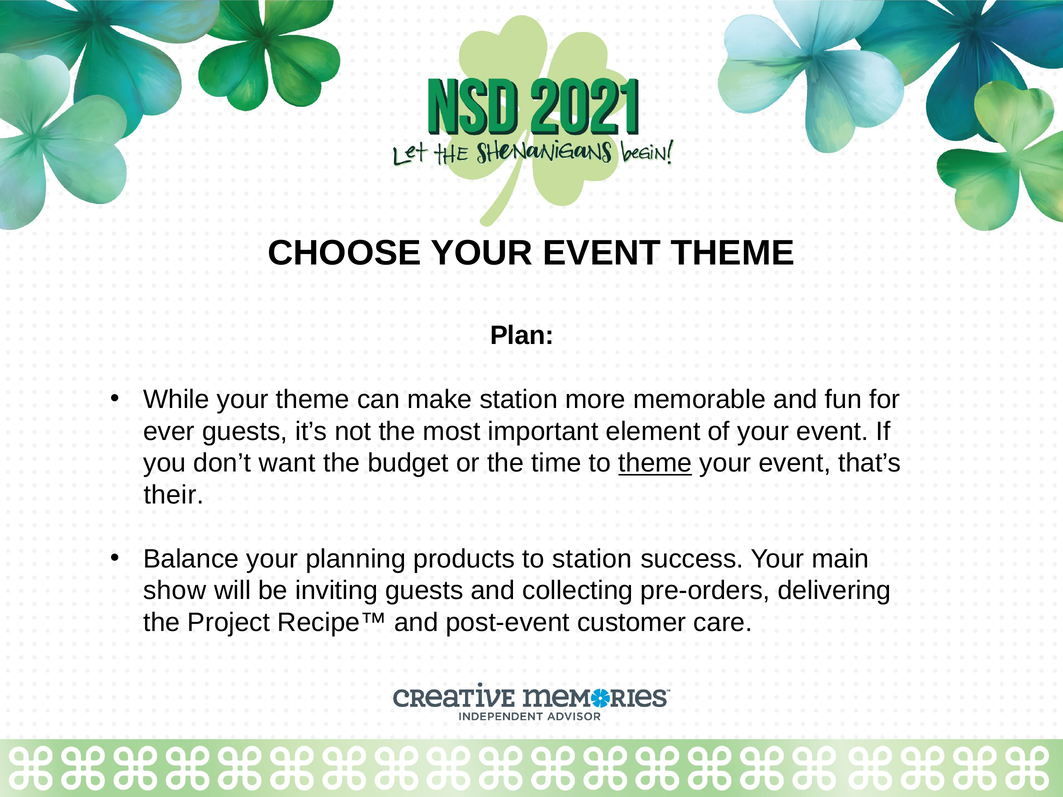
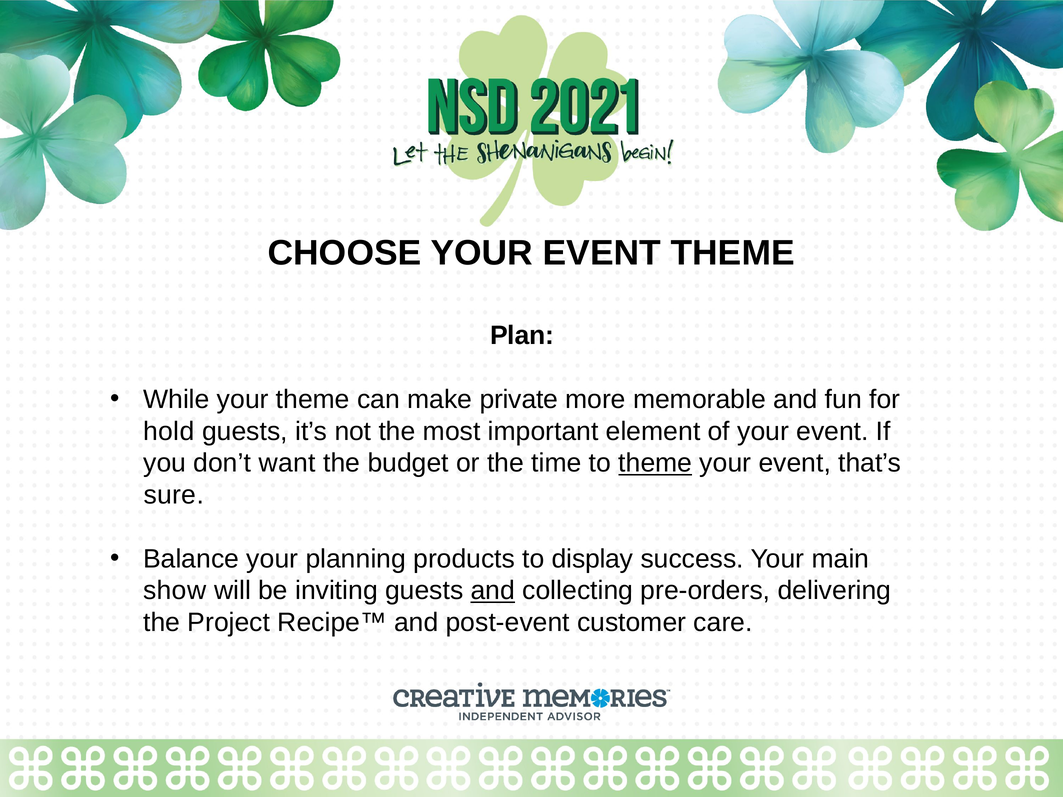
make station: station -> private
ever: ever -> hold
their: their -> sure
to station: station -> display
and at (493, 591) underline: none -> present
